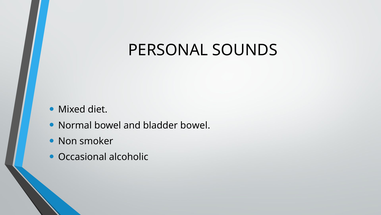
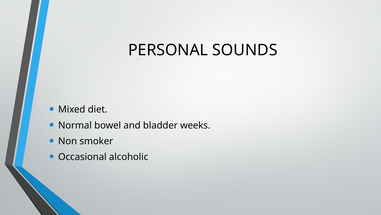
bladder bowel: bowel -> weeks
